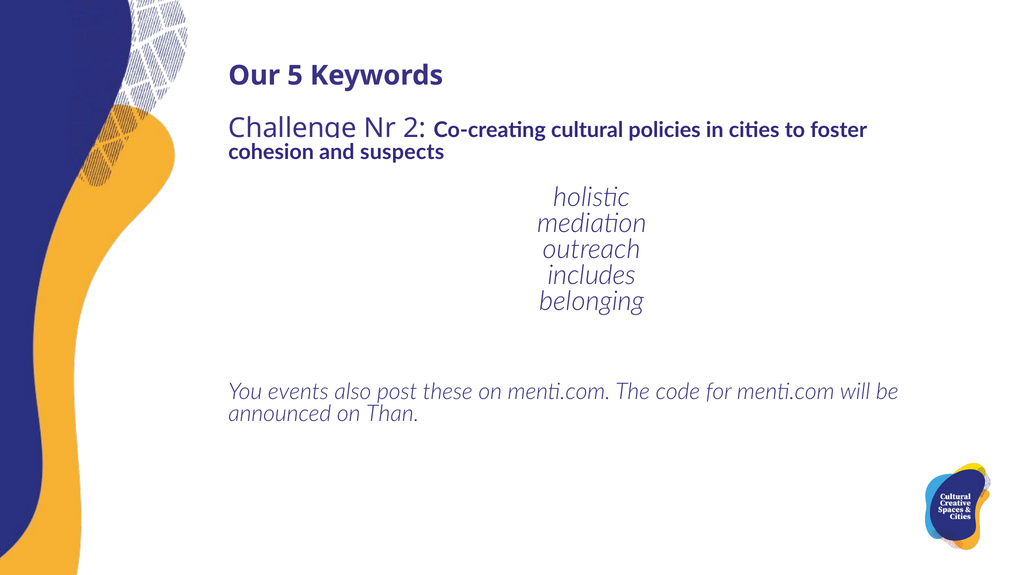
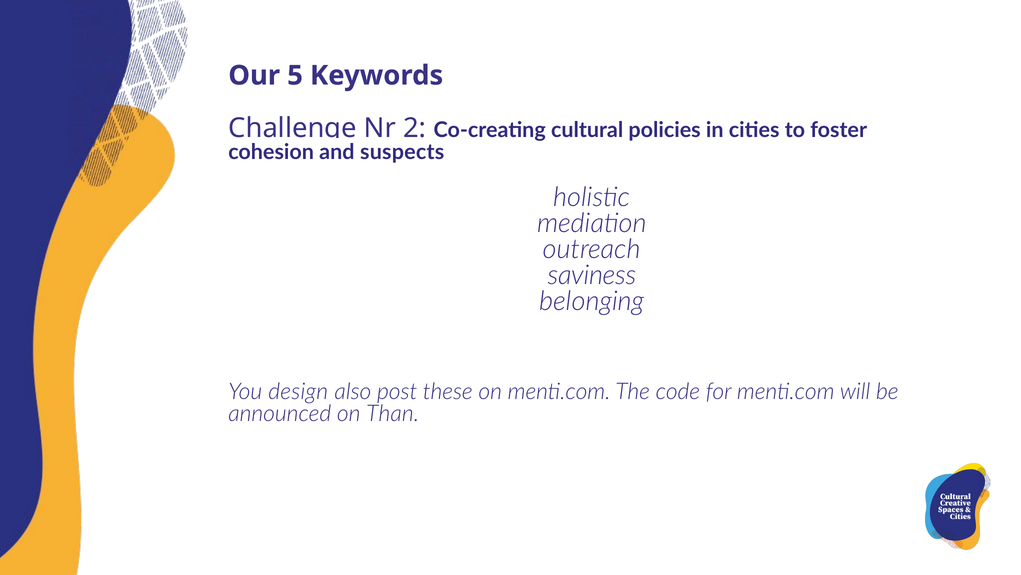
includes: includes -> saviness
events: events -> design
